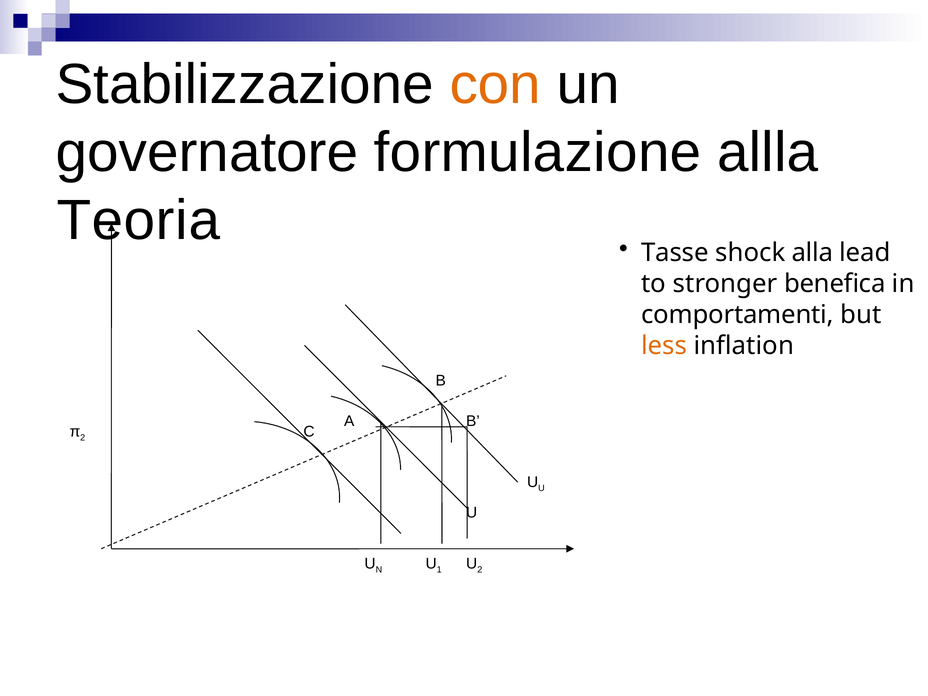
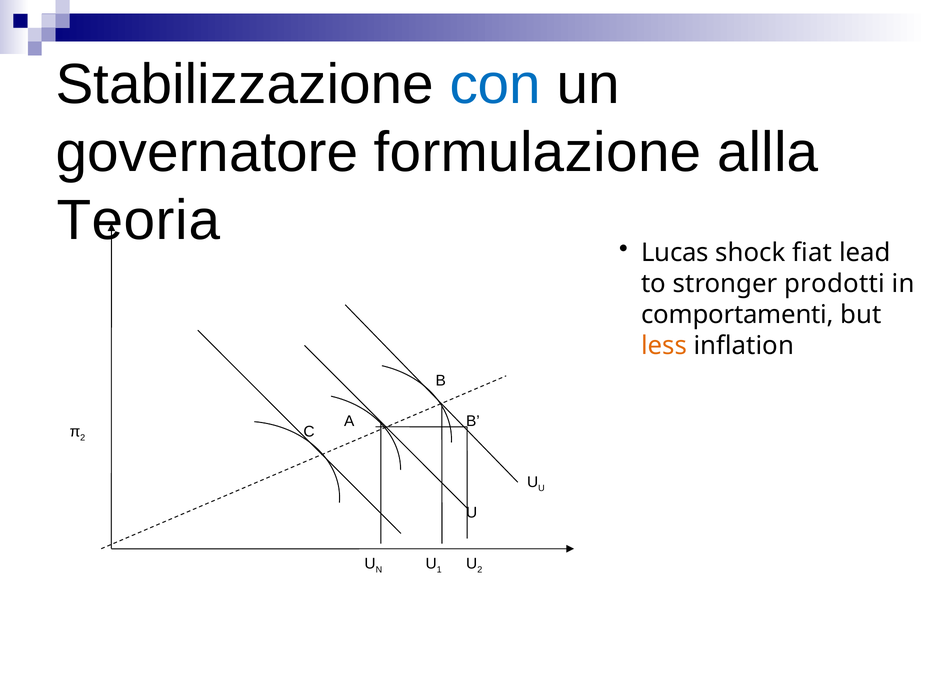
con colour: orange -> blue
Tasse: Tasse -> Lucas
alla: alla -> fiat
benefica: benefica -> prodotti
